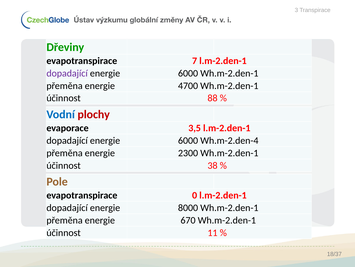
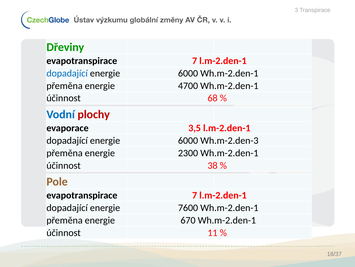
dopadající at (67, 73) colour: purple -> blue
88: 88 -> 68
Wh.m-2.den-4: Wh.m-2.den-4 -> Wh.m-2.den-3
0 at (195, 195): 0 -> 7
8000: 8000 -> 7600
